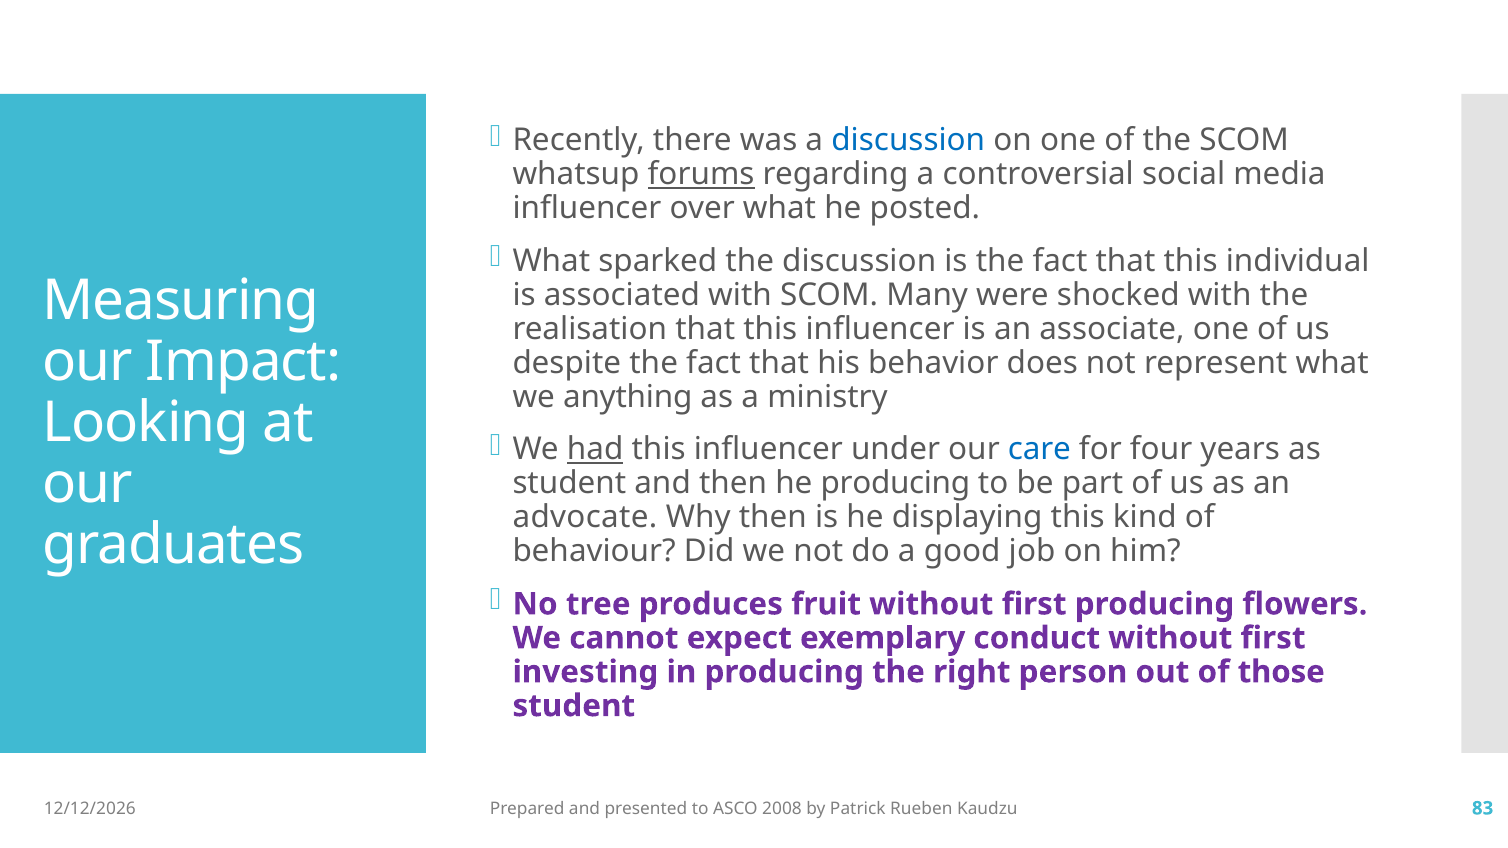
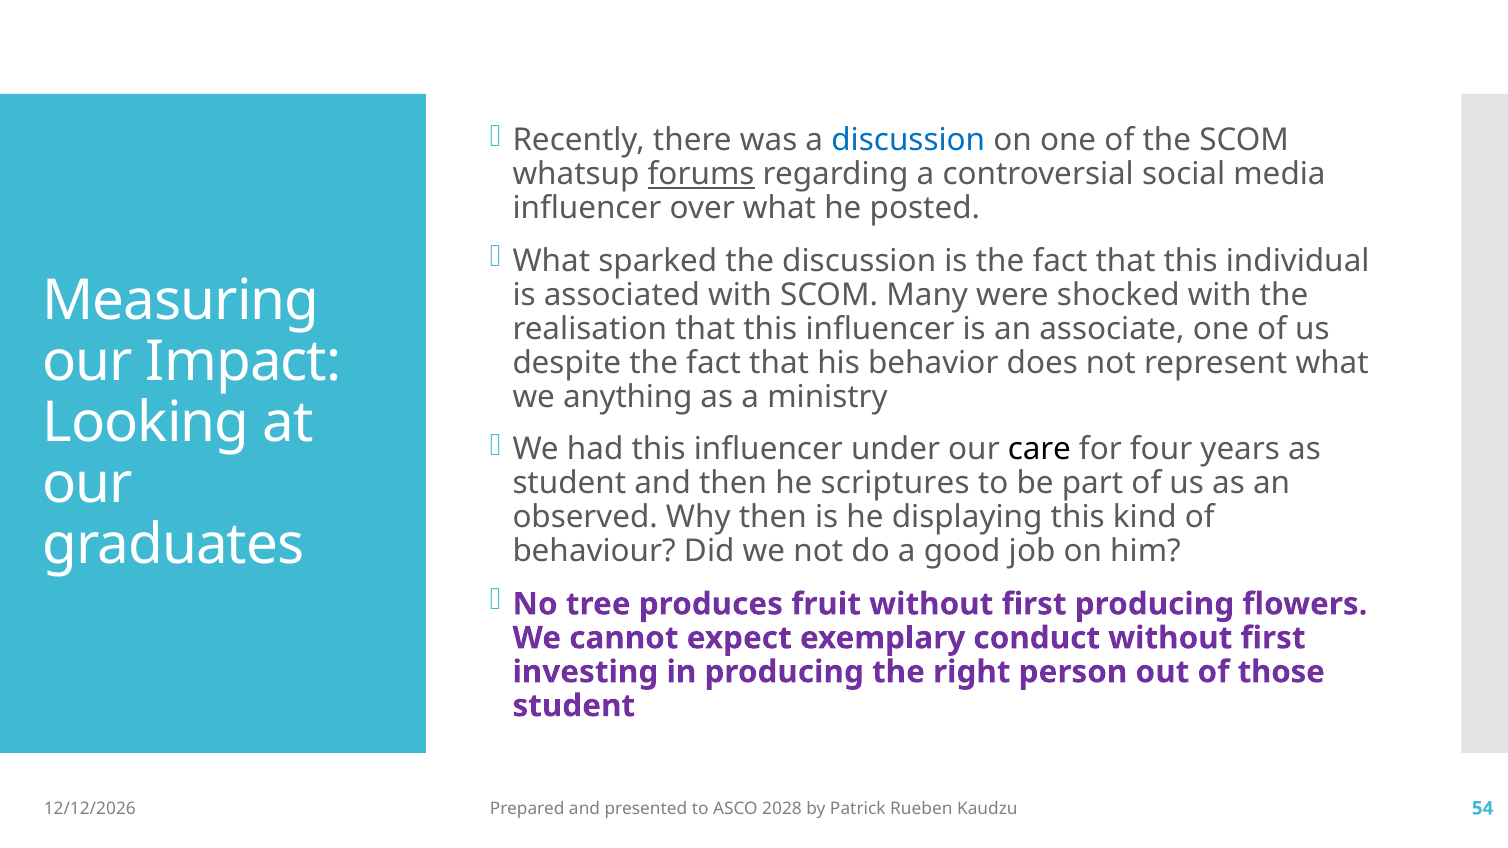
had underline: present -> none
care colour: blue -> black
he producing: producing -> scriptures
advocate: advocate -> observed
2008: 2008 -> 2028
83: 83 -> 54
